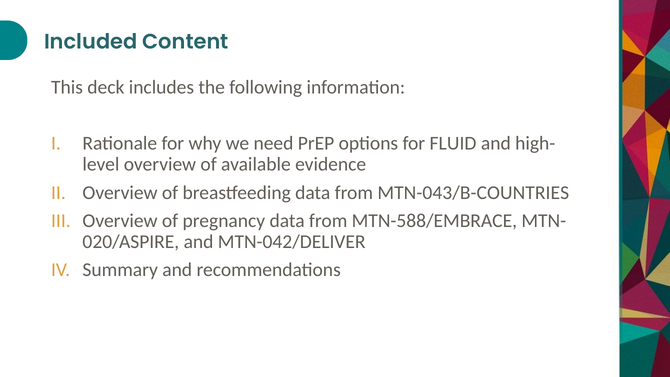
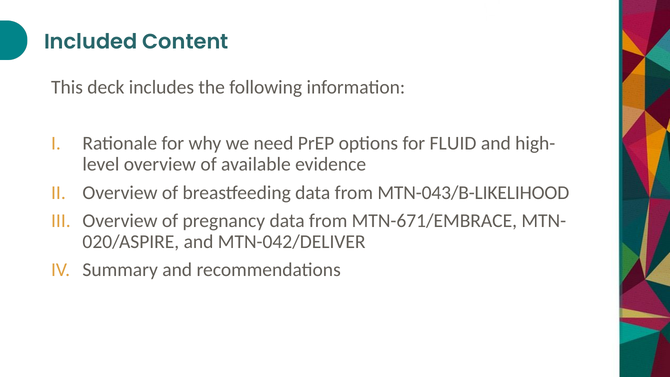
MTN-043/B-COUNTRIES: MTN-043/B-COUNTRIES -> MTN-043/B-LIKELIHOOD
MTN-588/EMBRACE: MTN-588/EMBRACE -> MTN-671/EMBRACE
